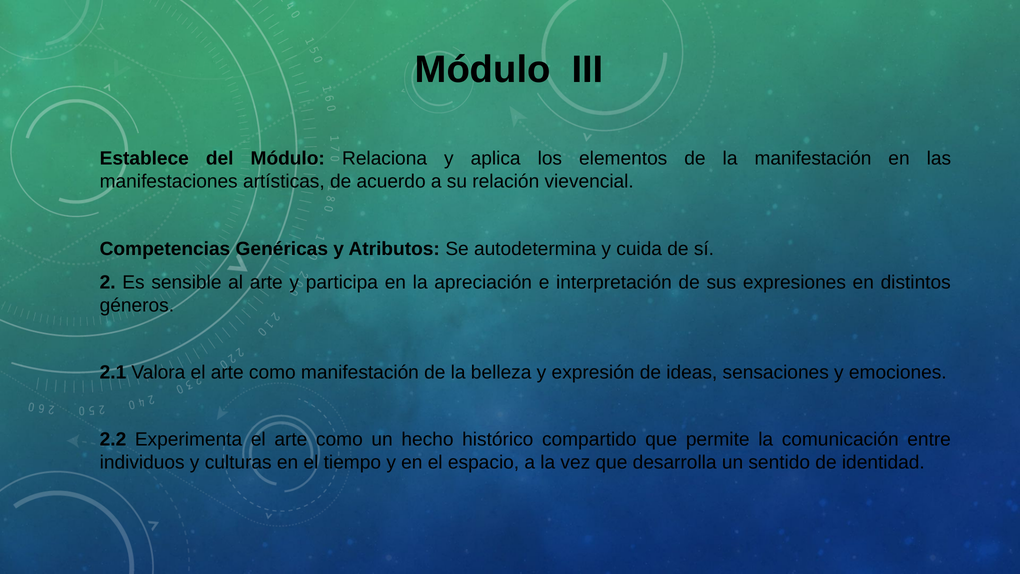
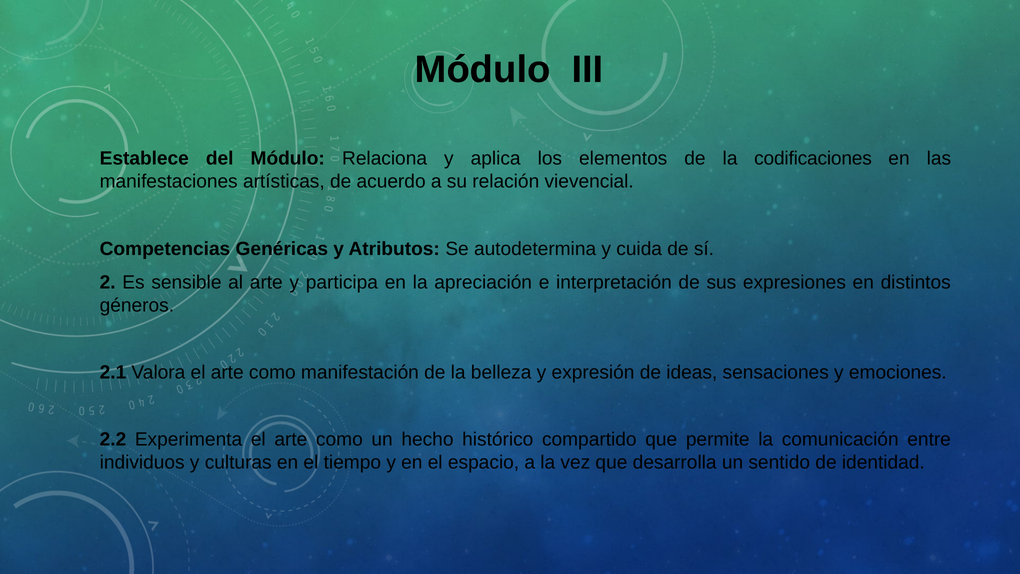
la manifestación: manifestación -> codificaciones
